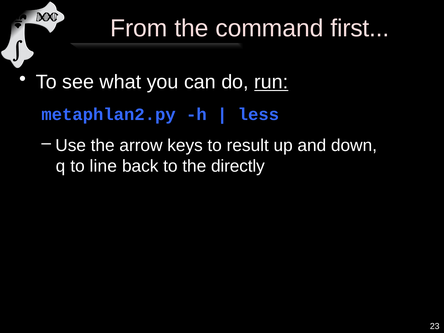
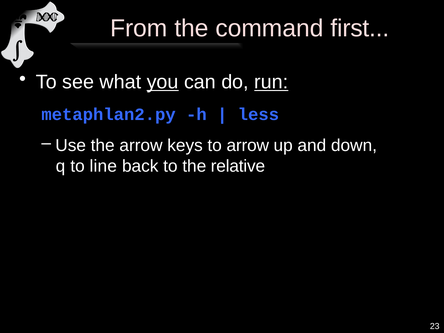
you underline: none -> present
to result: result -> arrow
directly: directly -> relative
